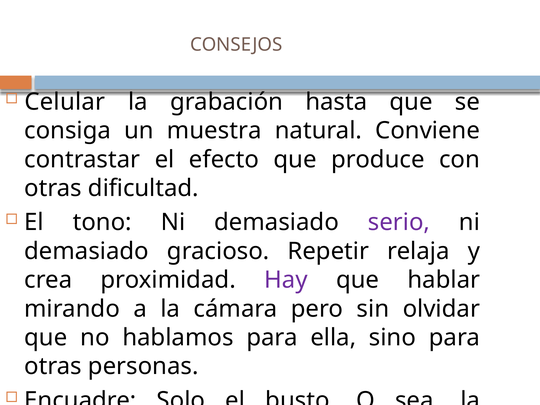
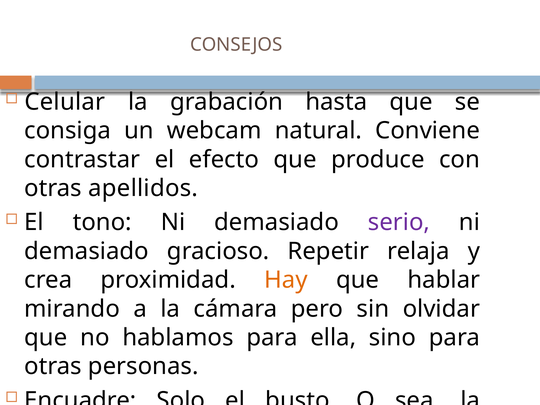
muestra: muestra -> webcam
dificultad: dificultad -> apellidos
Hay colour: purple -> orange
